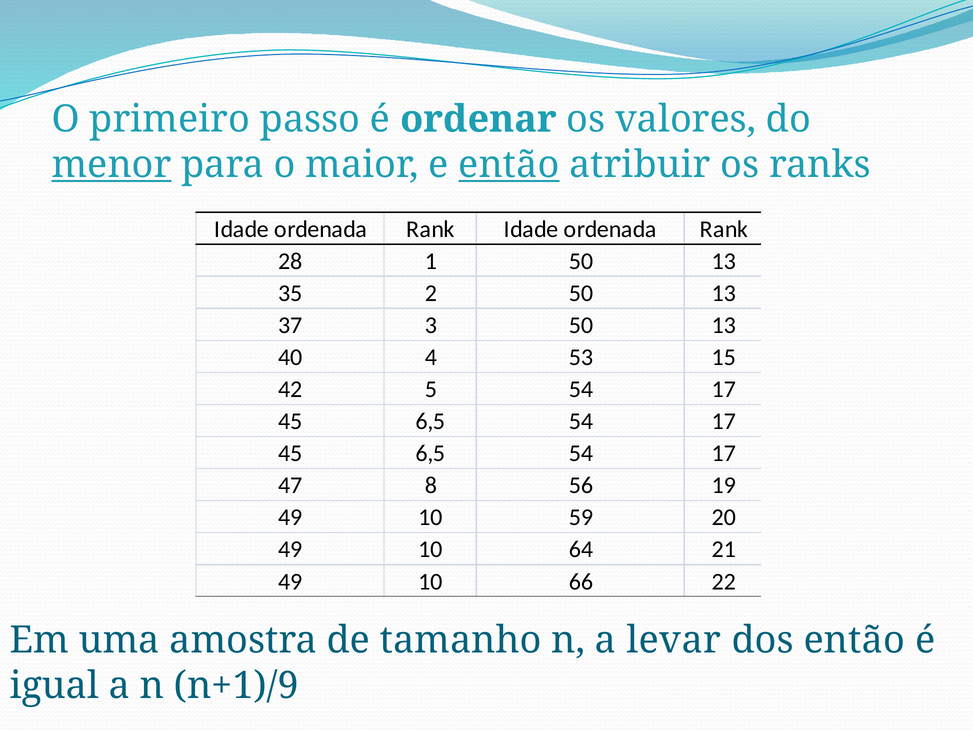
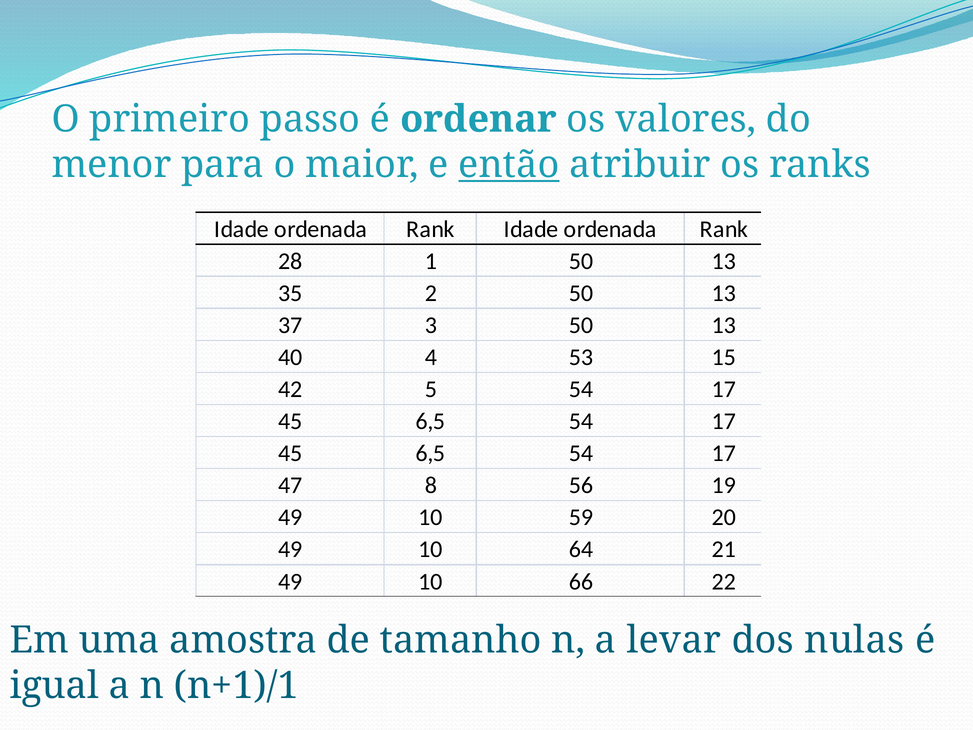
menor underline: present -> none
dos então: então -> nulas
n+1)/9: n+1)/9 -> n+1)/1
